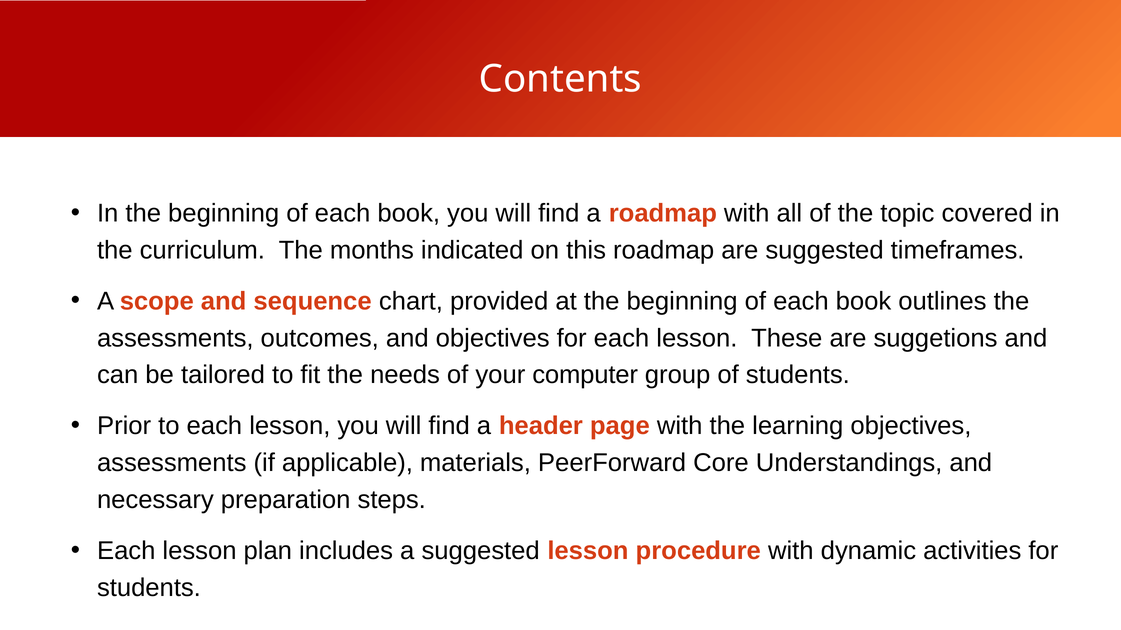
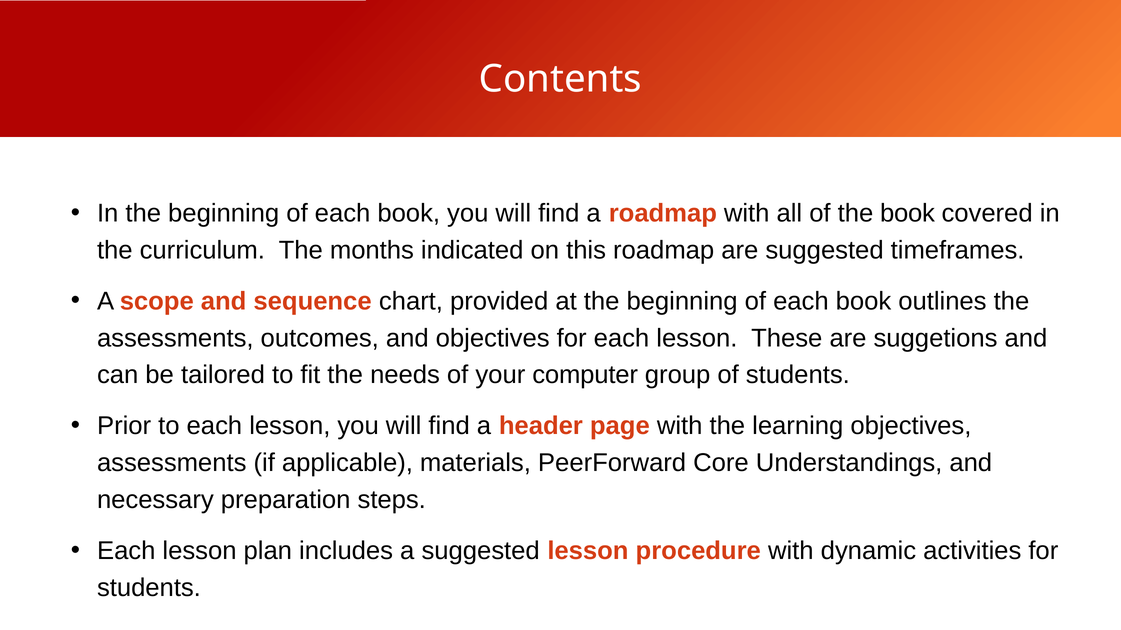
the topic: topic -> book
